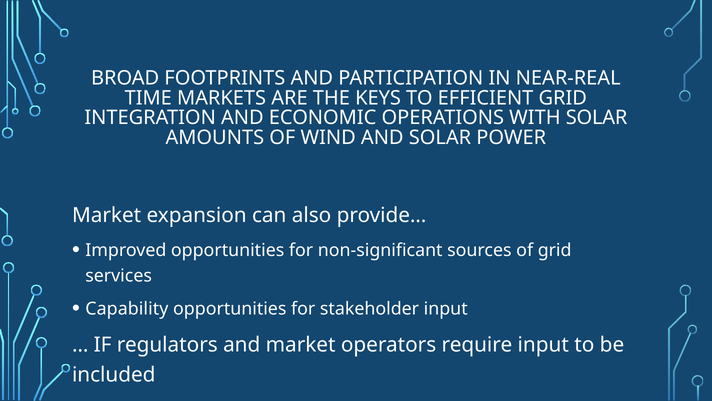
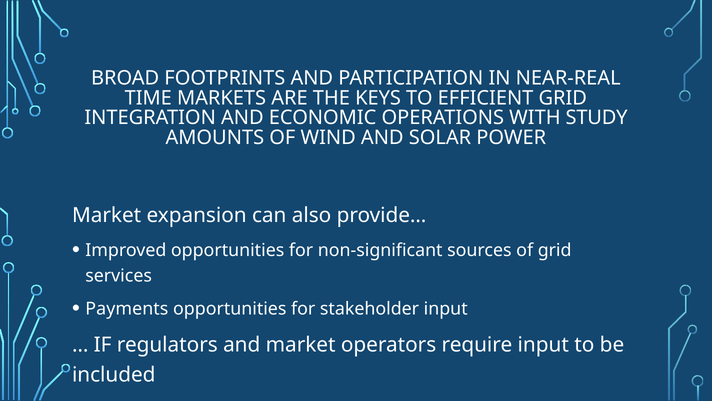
WITH SOLAR: SOLAR -> STUDY
Capability: Capability -> Payments
